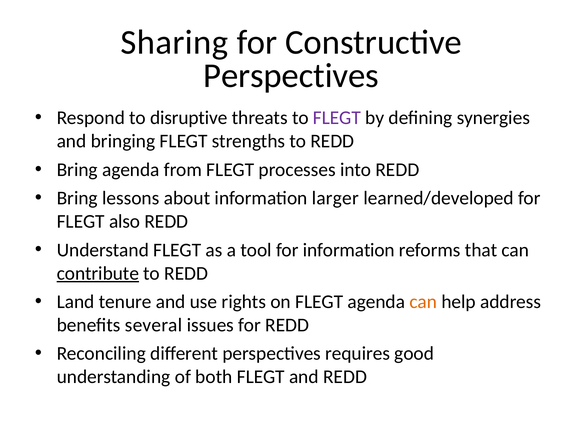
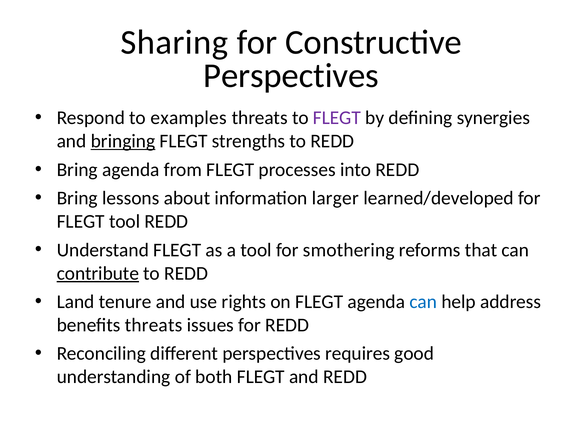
disruptive: disruptive -> examples
bringing underline: none -> present
FLEGT also: also -> tool
for information: information -> smothering
can at (423, 301) colour: orange -> blue
benefits several: several -> threats
